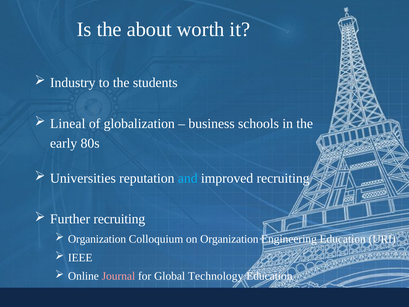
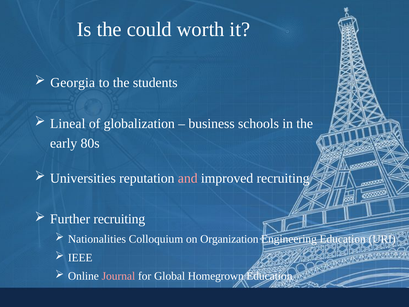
about: about -> could
Industry: Industry -> Georgia
and colour: light blue -> pink
Organization at (97, 239): Organization -> Nationalities
Technology: Technology -> Homegrown
